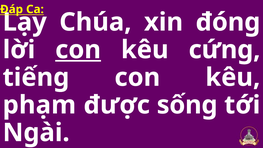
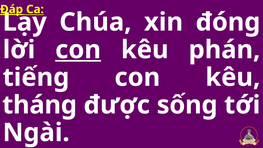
Đáp underline: none -> present
cứng: cứng -> phán
phạm: phạm -> tháng
